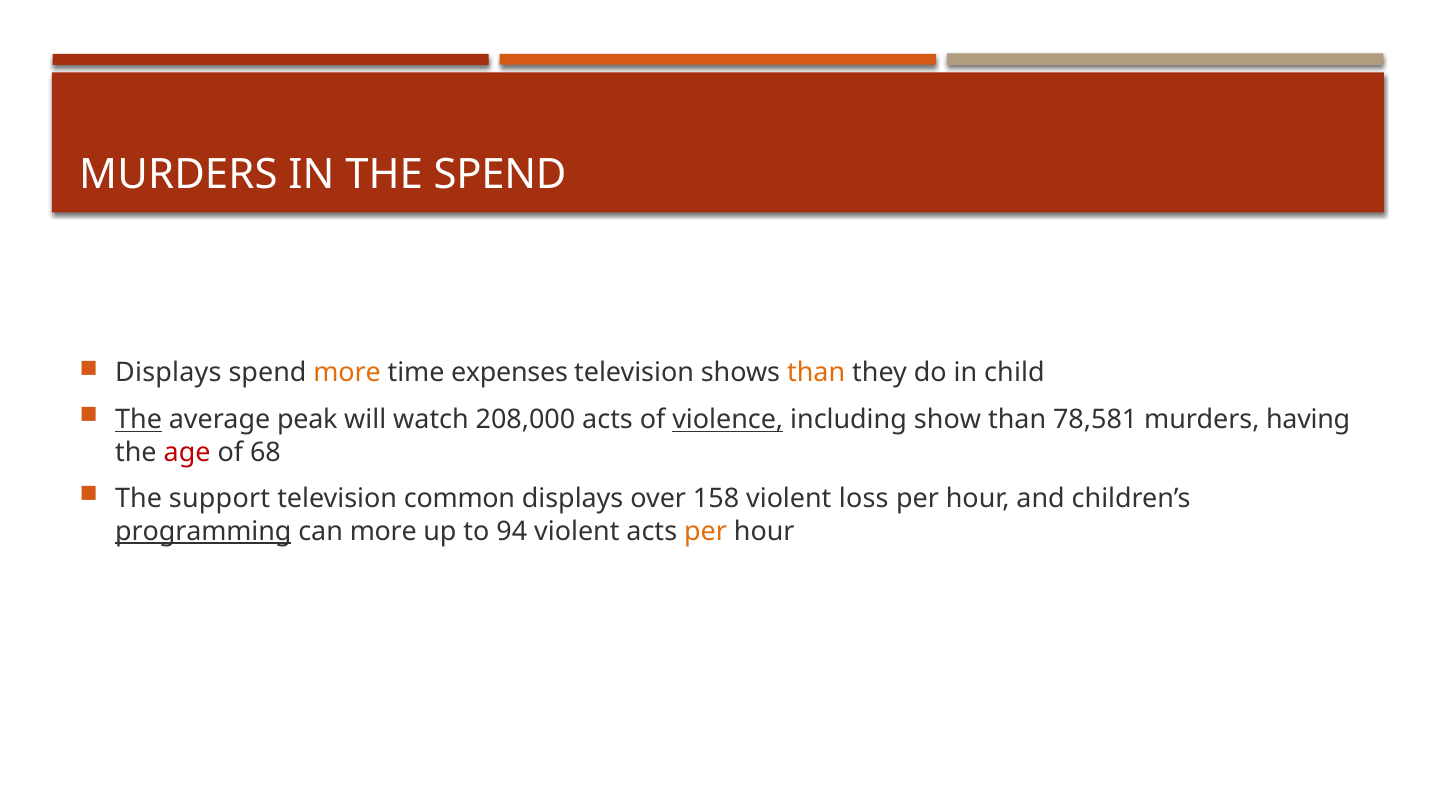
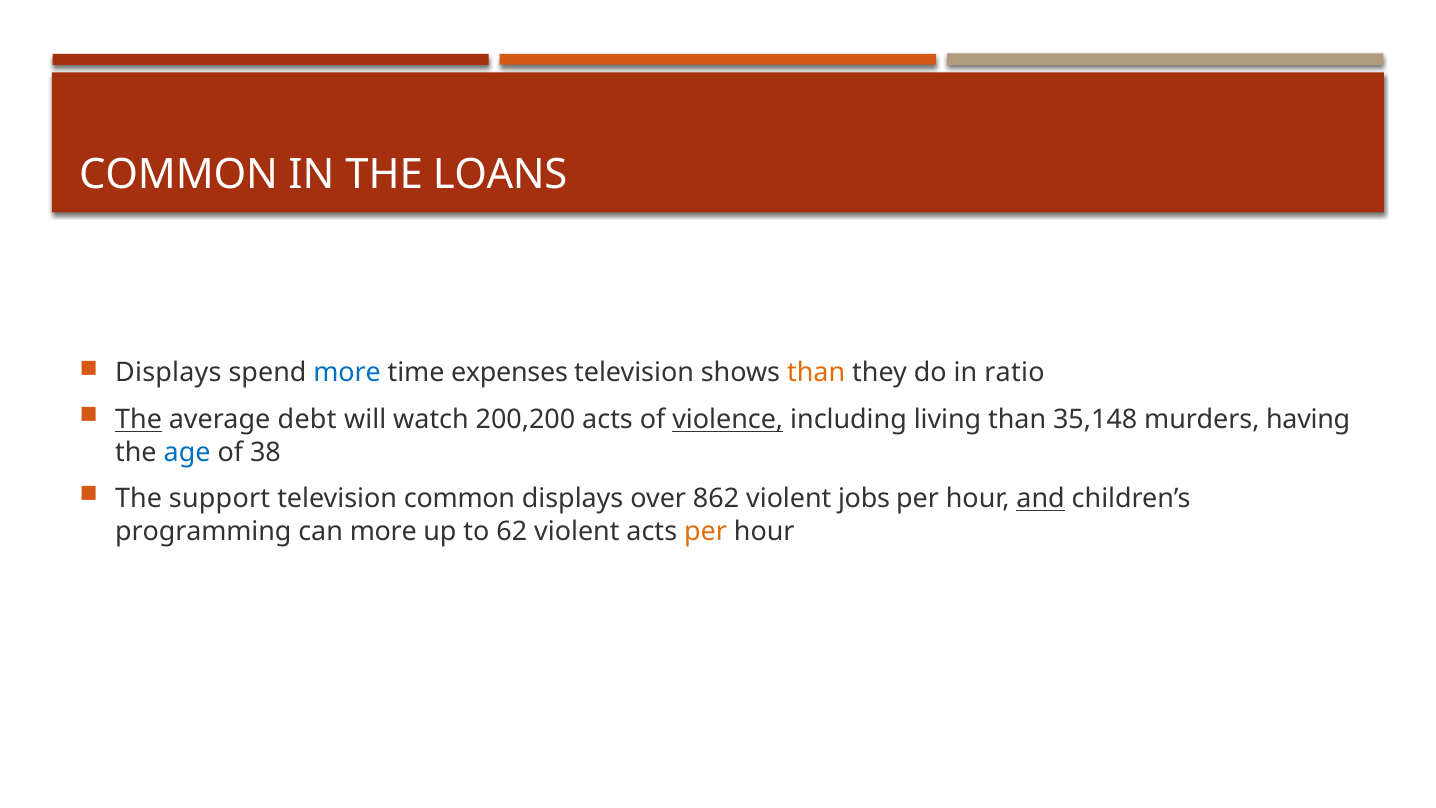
MURDERS at (178, 174): MURDERS -> COMMON
THE SPEND: SPEND -> LOANS
more at (347, 373) colour: orange -> blue
child: child -> ratio
peak: peak -> debt
208,000: 208,000 -> 200,200
show: show -> living
78,581: 78,581 -> 35,148
age colour: red -> blue
68: 68 -> 38
158: 158 -> 862
loss: loss -> jobs
and underline: none -> present
programming underline: present -> none
94: 94 -> 62
